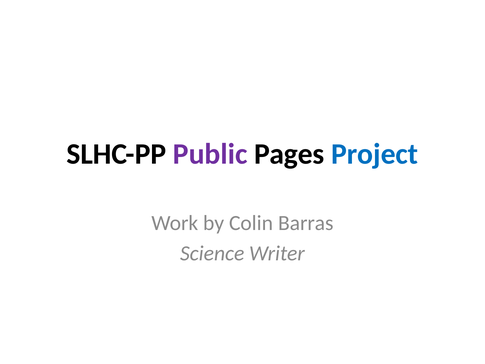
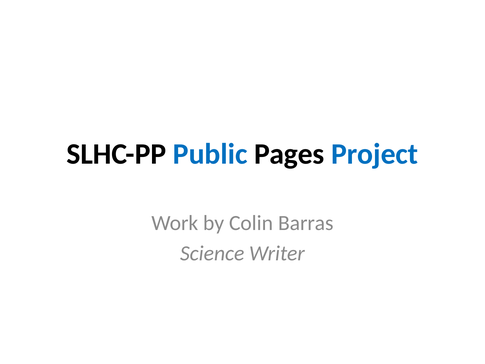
Public colour: purple -> blue
